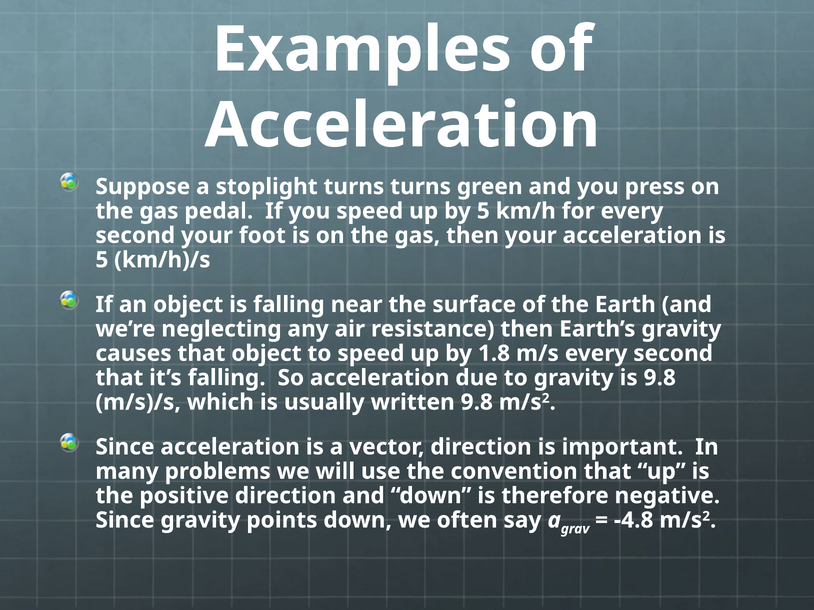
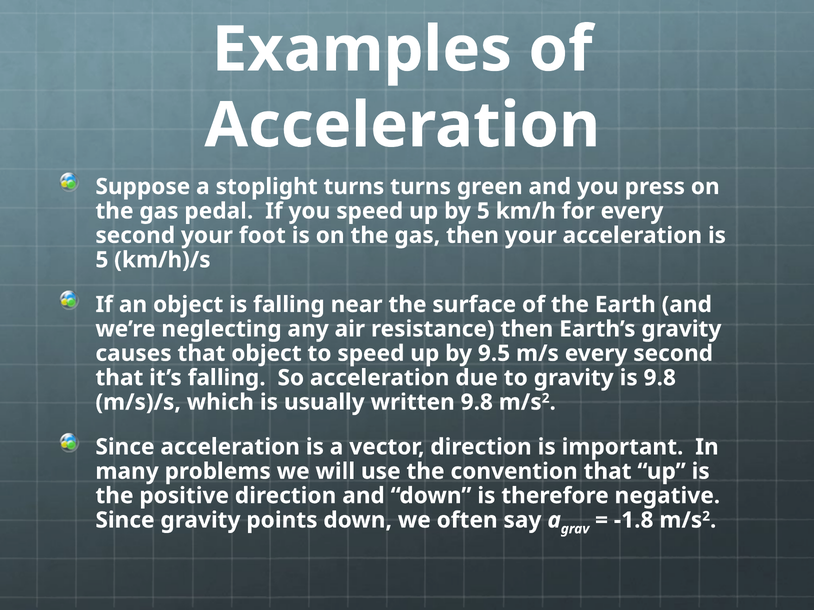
1.8: 1.8 -> 9.5
-4.8: -4.8 -> -1.8
